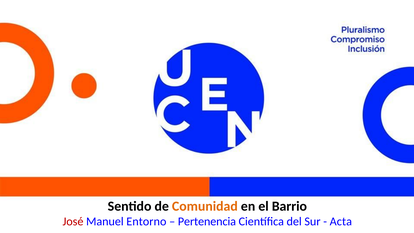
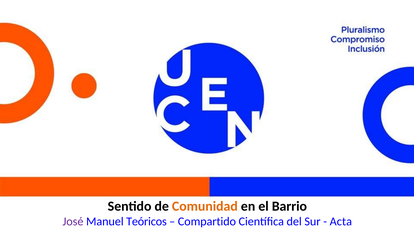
José colour: red -> purple
Entorno: Entorno -> Teóricos
Pertenencia: Pertenencia -> Compartido
